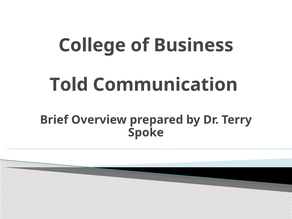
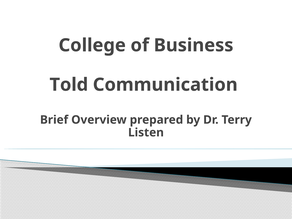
Spoke: Spoke -> Listen
